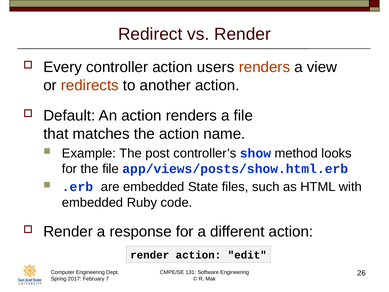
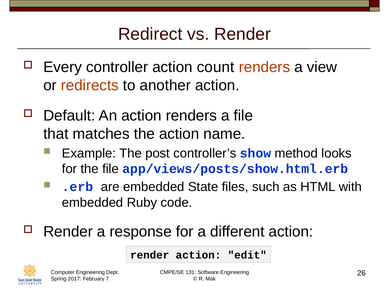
users: users -> count
